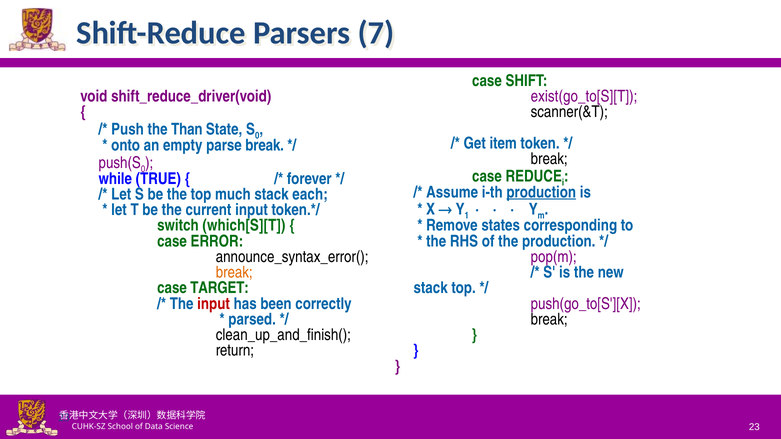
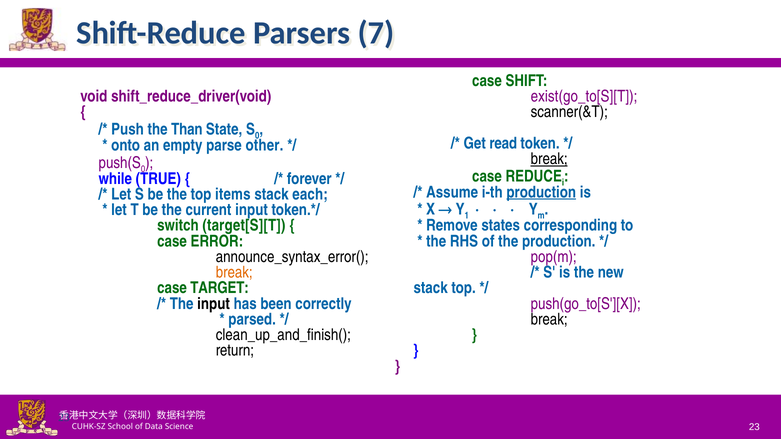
item: item -> read
parse break: break -> other
break at (549, 159) underline: none -> present
much: much -> items
which[S][T: which[S][T -> target[S][T
input at (214, 304) colour: red -> black
